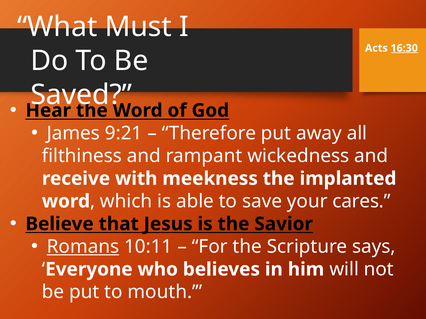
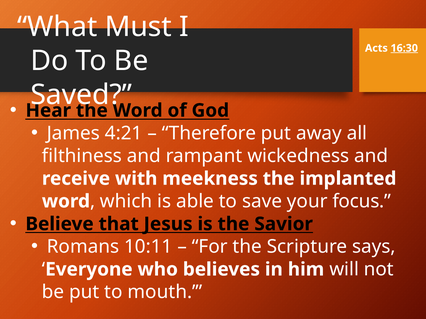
9:21: 9:21 -> 4:21
cares: cares -> focus
Romans underline: present -> none
